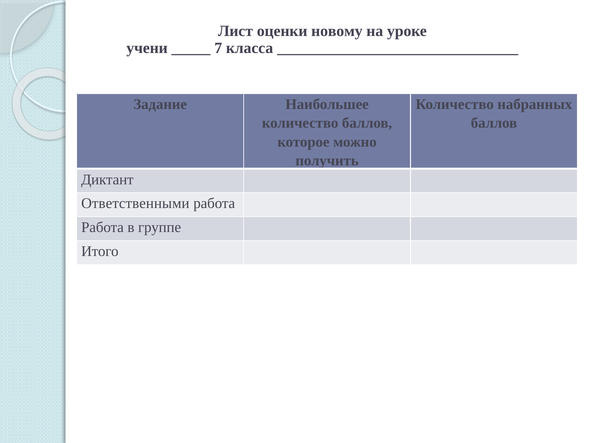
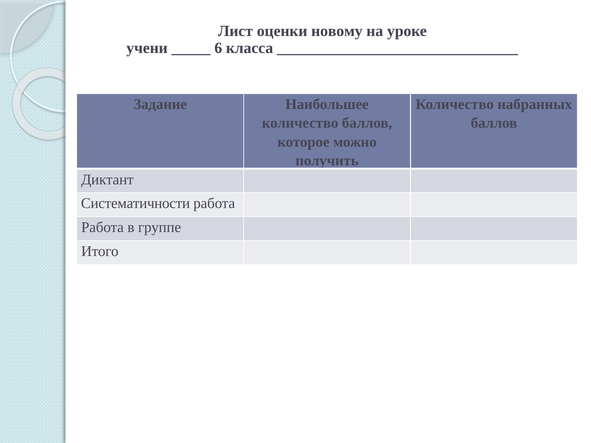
7: 7 -> 6
Ответственными: Ответственными -> Систематичности
